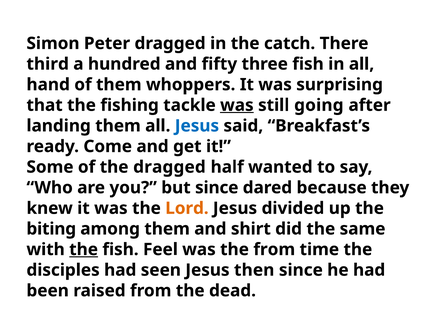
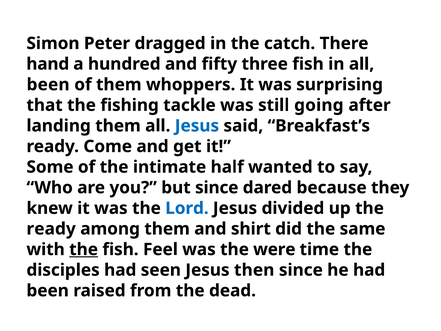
third: third -> hand
hand at (48, 85): hand -> been
was at (237, 105) underline: present -> none
the dragged: dragged -> intimate
Lord colour: orange -> blue
biting at (51, 229): biting -> ready
the from: from -> were
